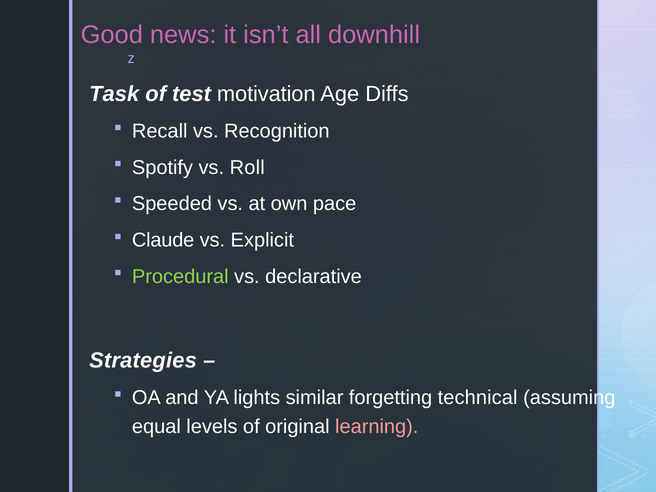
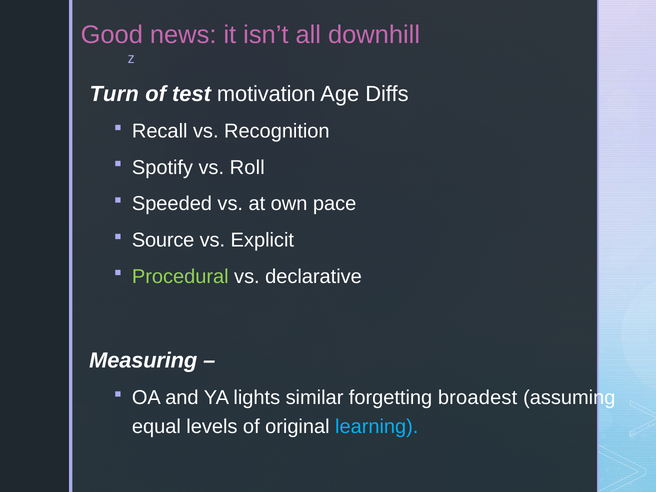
Task: Task -> Turn
Claude: Claude -> Source
Strategies: Strategies -> Measuring
technical: technical -> broadest
learning colour: pink -> light blue
